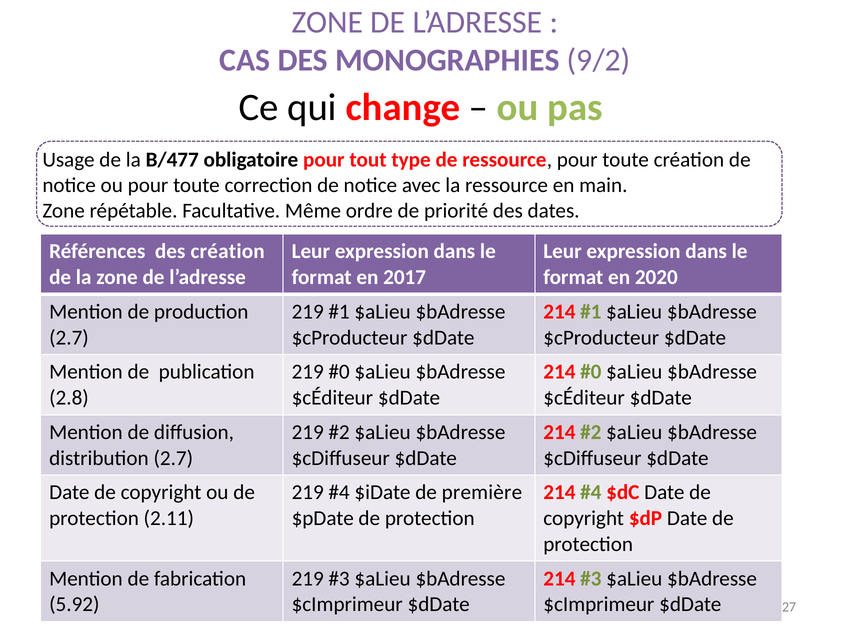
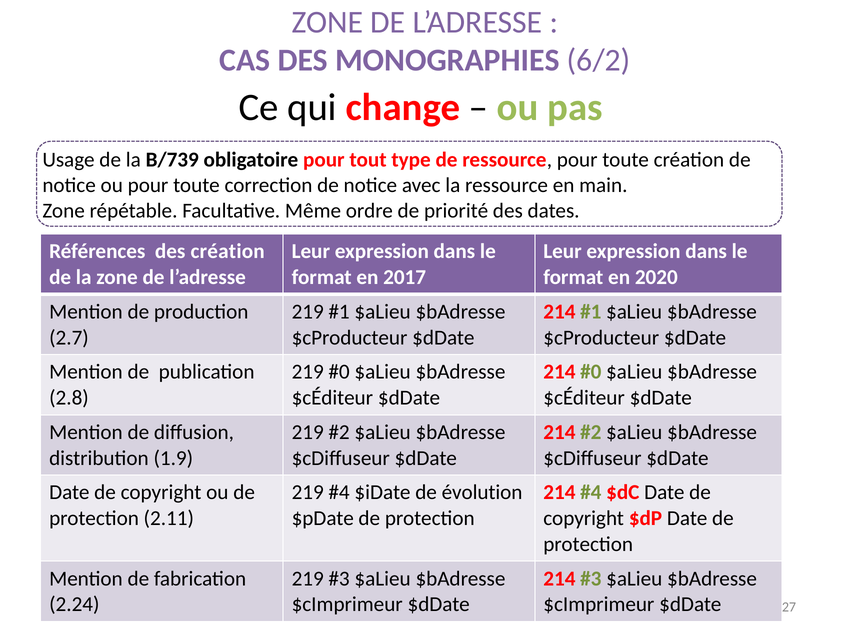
9/2: 9/2 -> 6/2
B/477: B/477 -> B/739
distribution 2.7: 2.7 -> 1.9
première: première -> évolution
5.92: 5.92 -> 2.24
